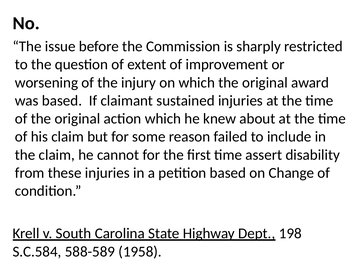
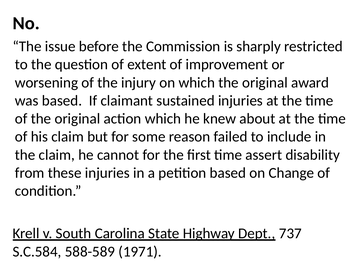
198: 198 -> 737
1958: 1958 -> 1971
